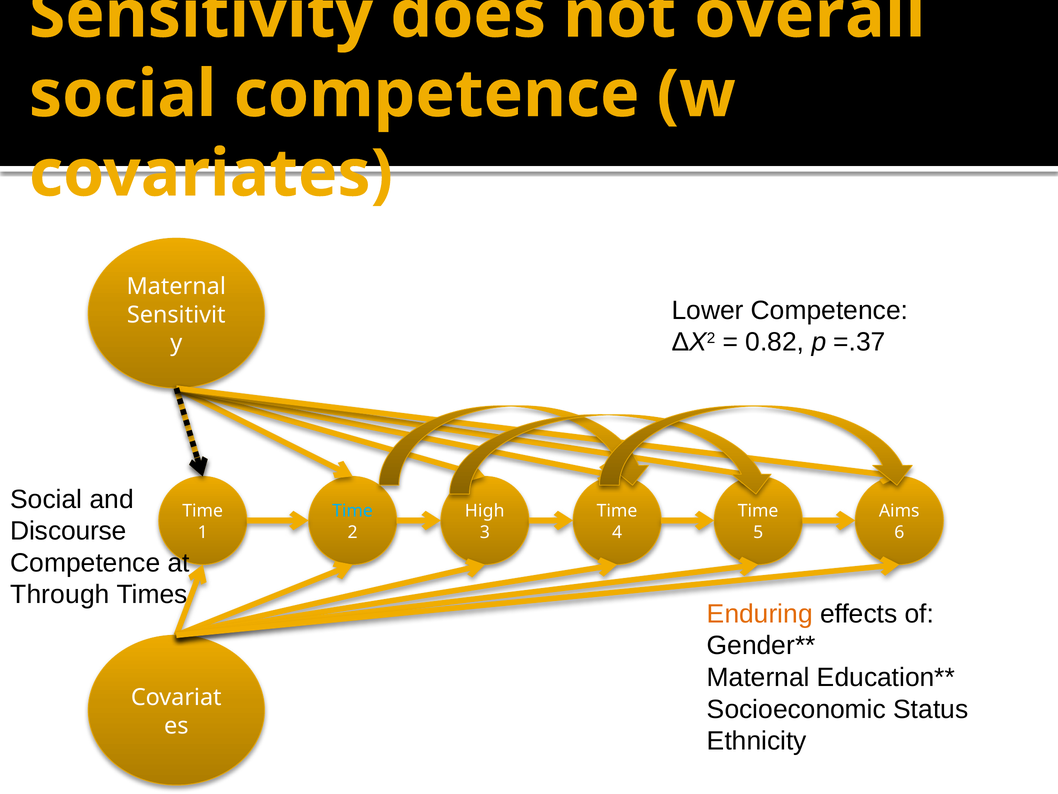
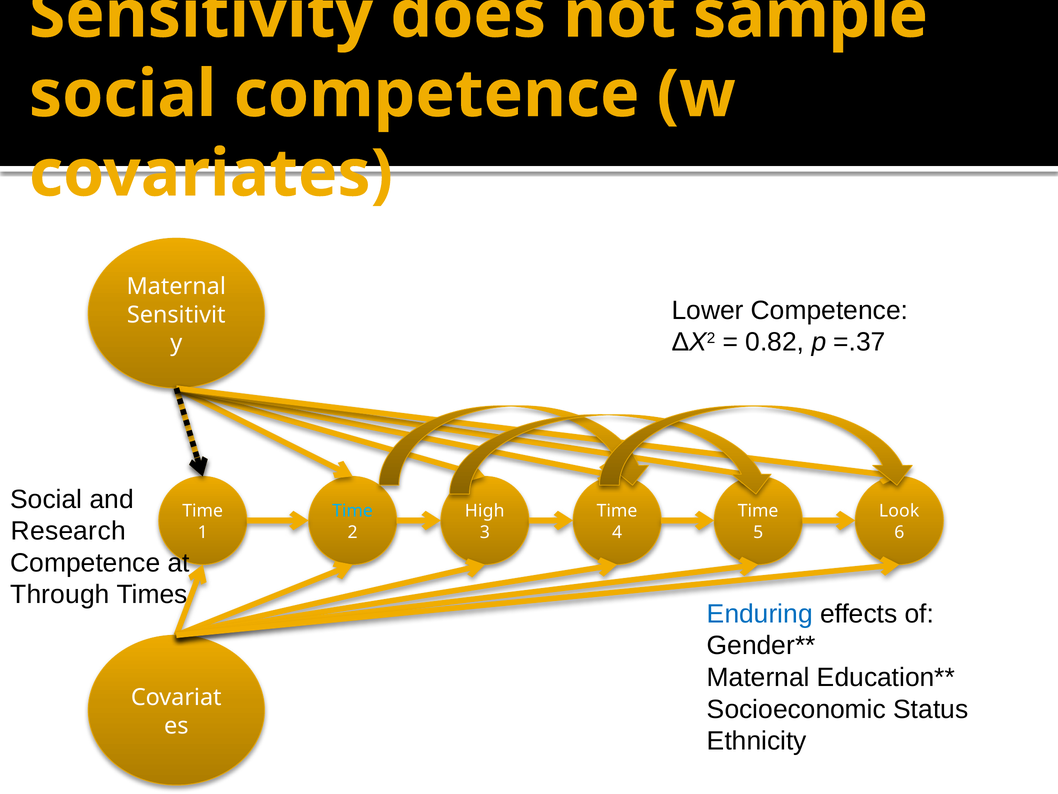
overall: overall -> sample
Aims: Aims -> Look
Discourse: Discourse -> Research
Enduring colour: orange -> blue
